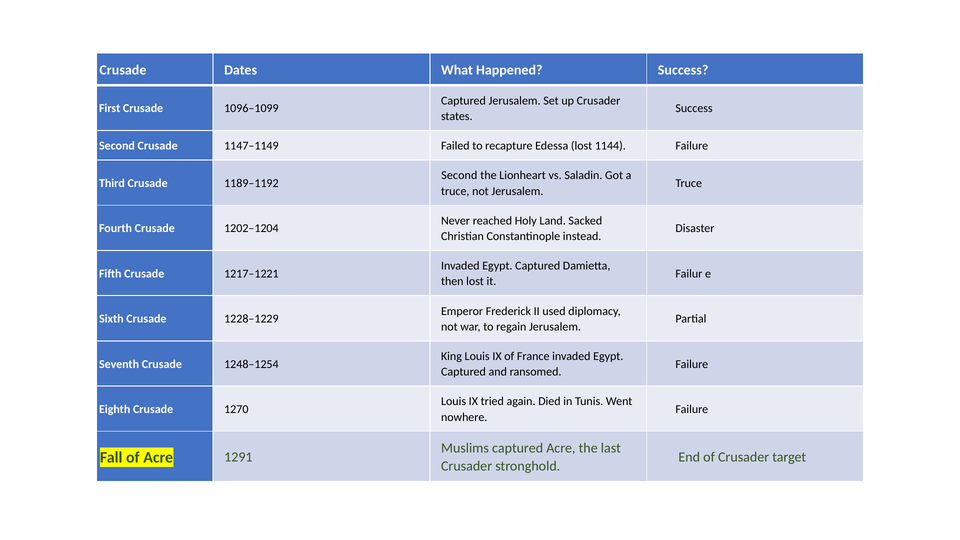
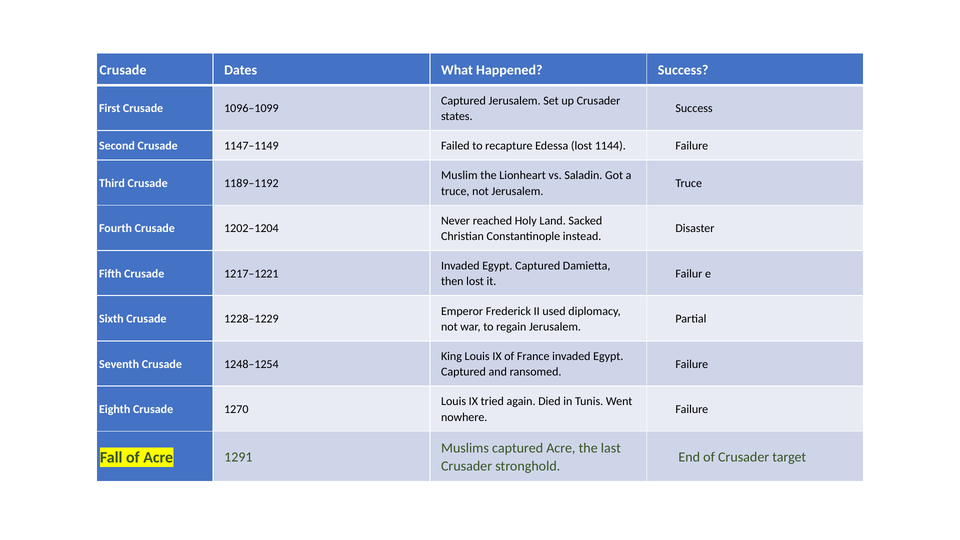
Second at (459, 175): Second -> Muslim
